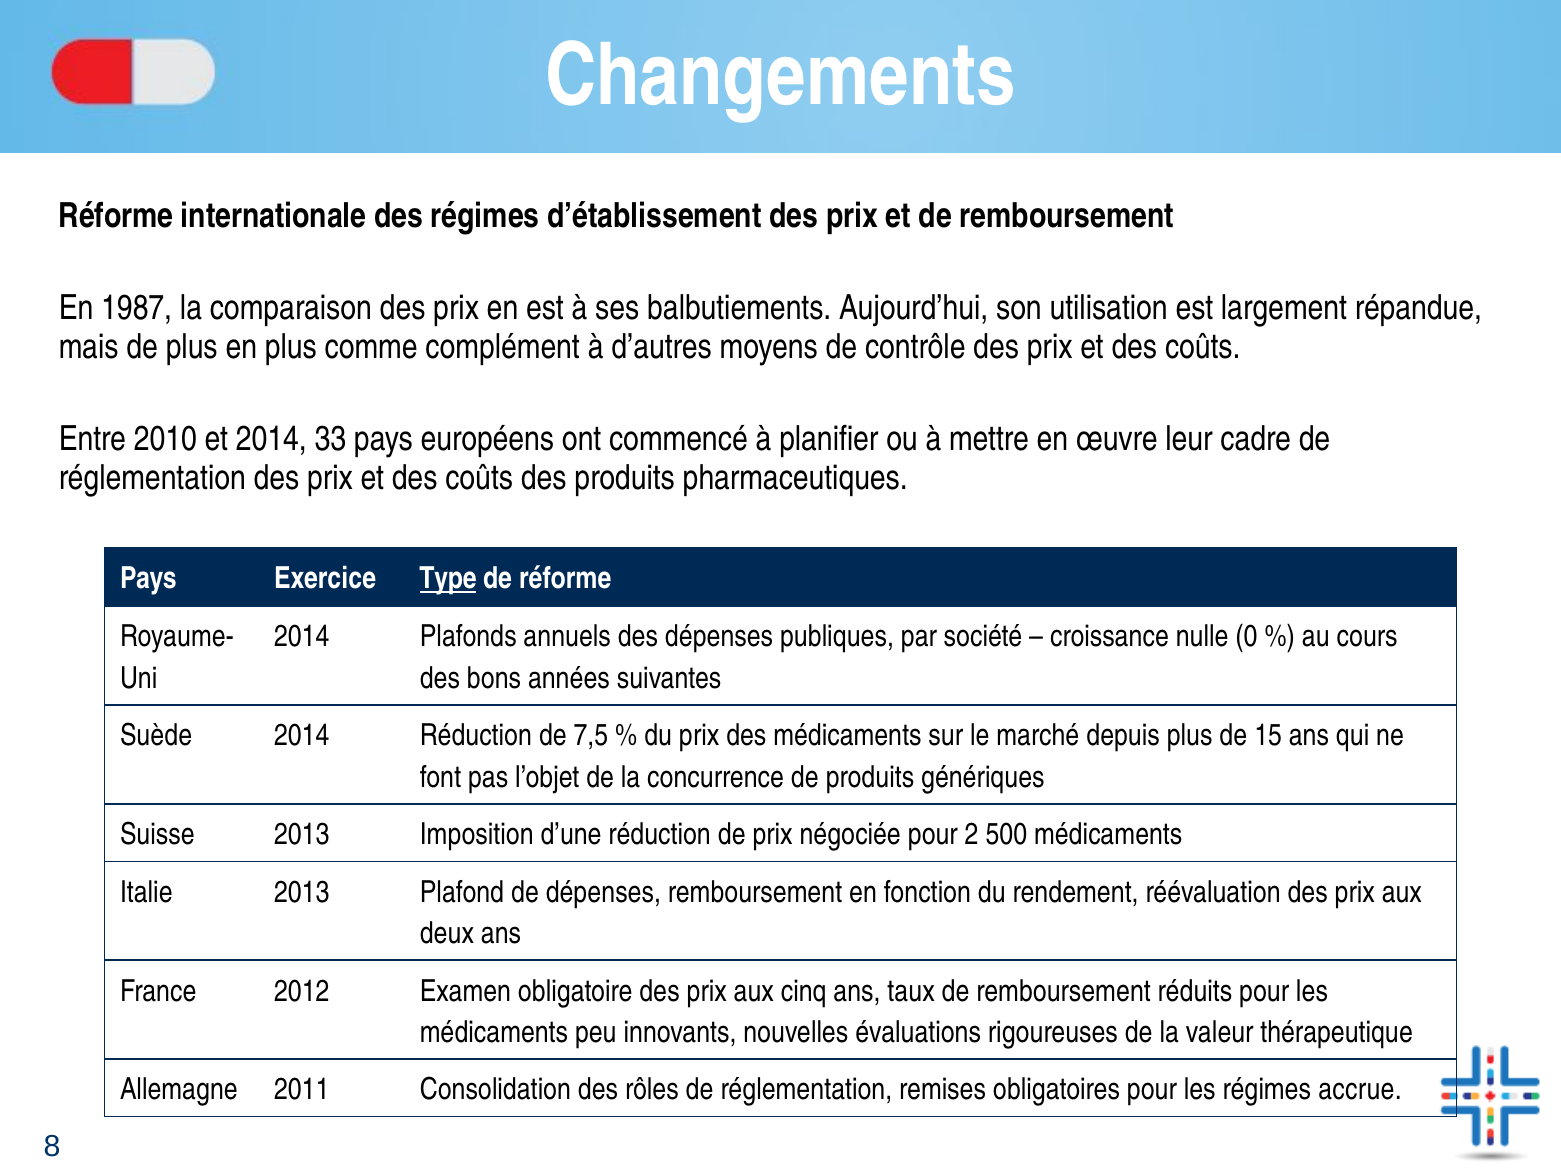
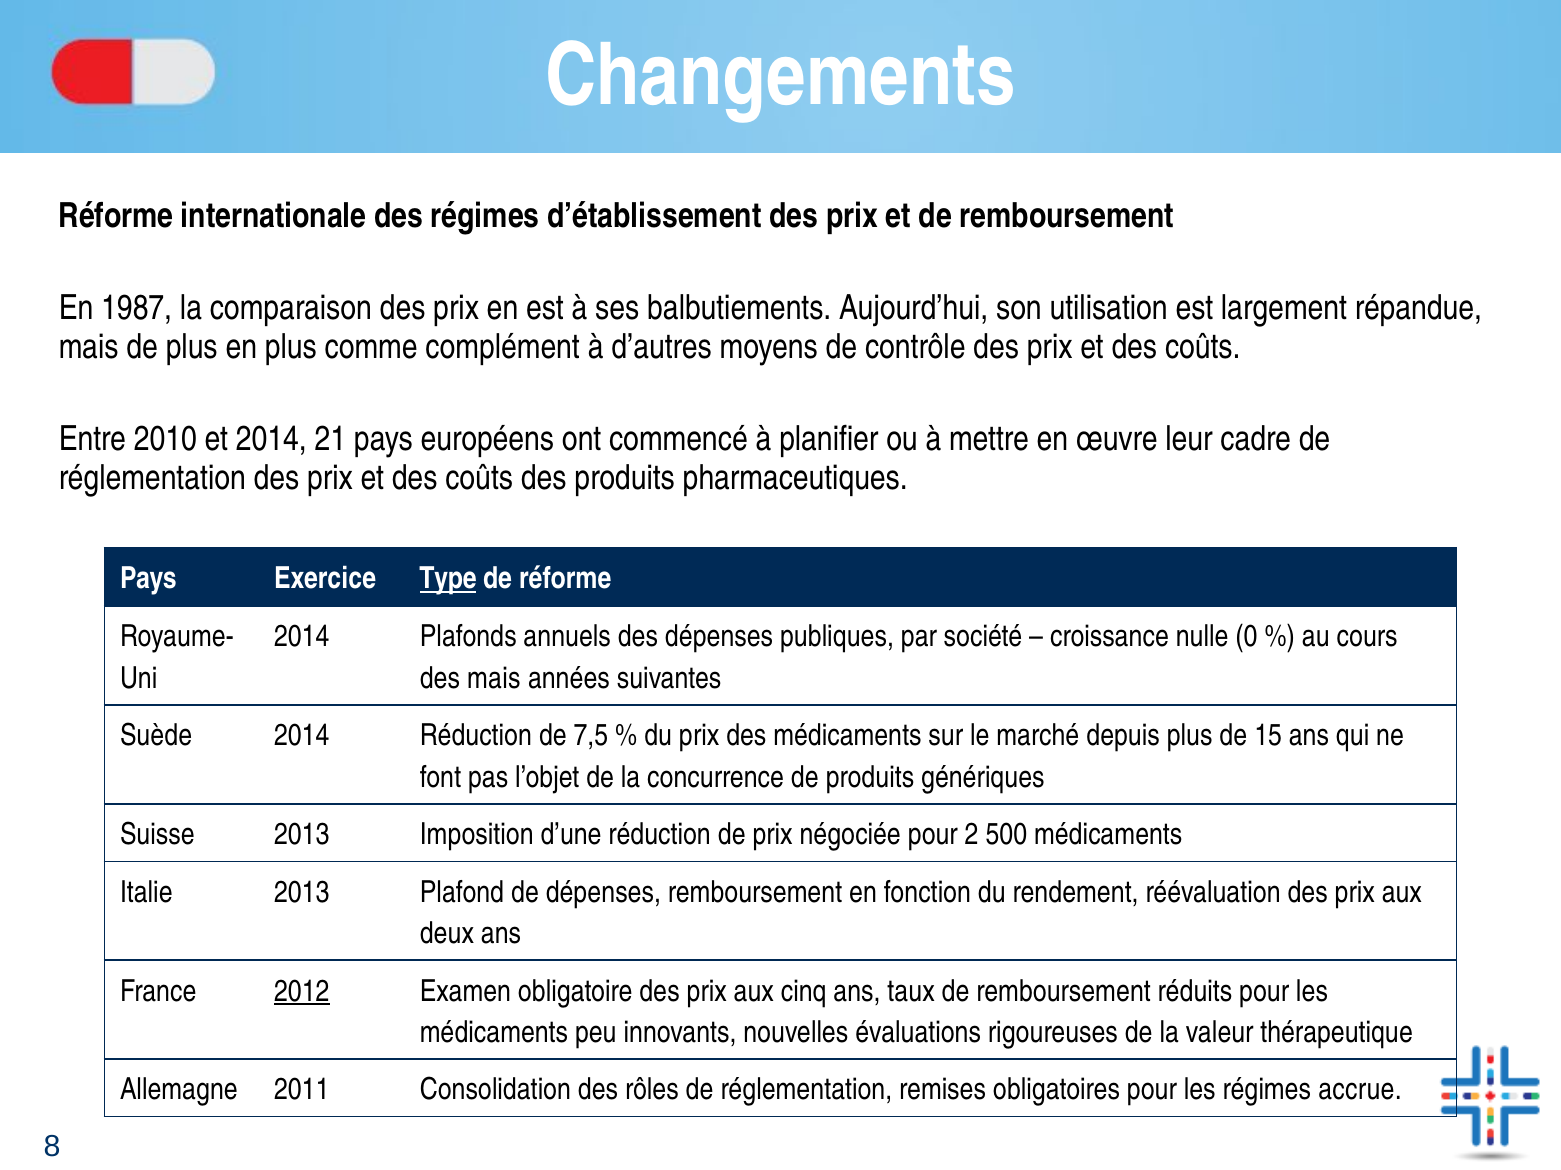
33: 33 -> 21
des bons: bons -> mais
2012 underline: none -> present
